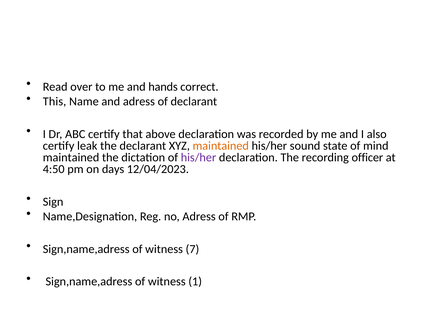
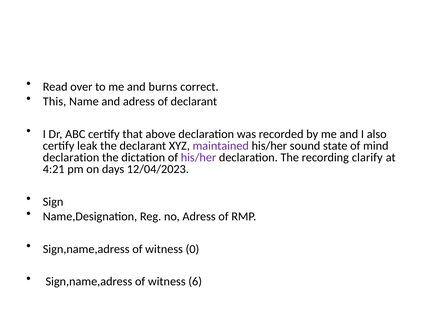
hands: hands -> burns
maintained at (221, 146) colour: orange -> purple
maintained at (71, 158): maintained -> declaration
officer: officer -> clarify
4:50: 4:50 -> 4:21
7: 7 -> 0
1: 1 -> 6
